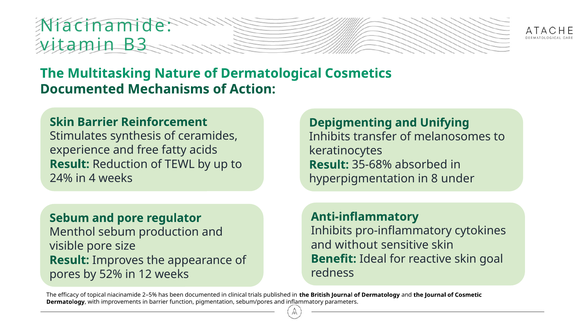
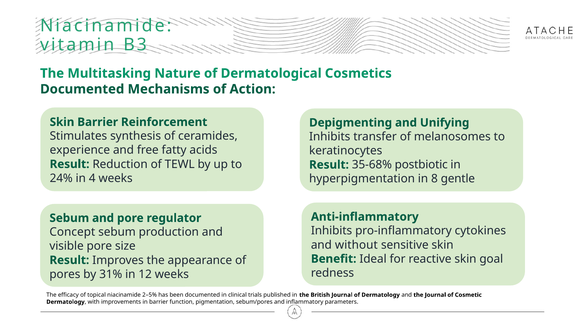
absorbed: absorbed -> postbiotic
under: under -> gentle
Menthol: Menthol -> Concept
52%: 52% -> 31%
